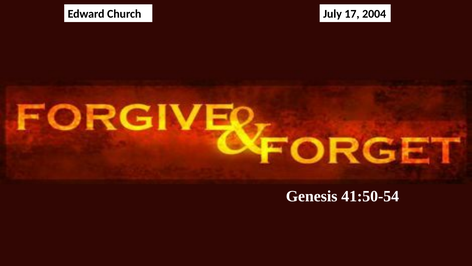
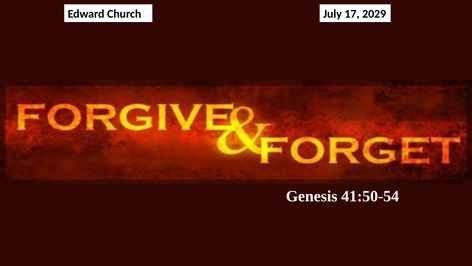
2004: 2004 -> 2029
